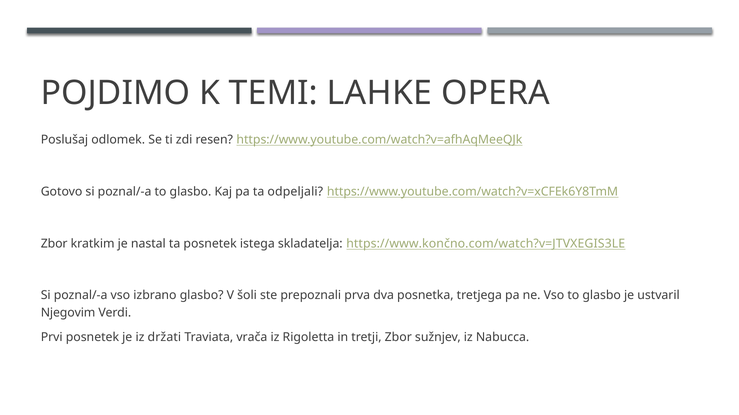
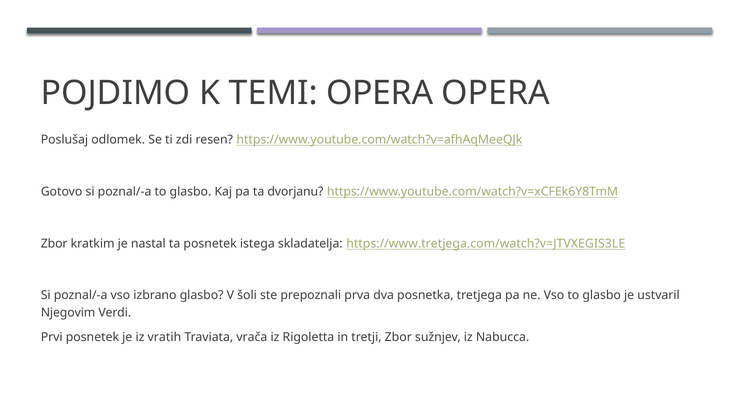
TEMI LAHKE: LAHKE -> OPERA
odpeljali: odpeljali -> dvorjanu
https://www.končno.com/watch?v=JTVXEGIS3LE: https://www.končno.com/watch?v=JTVXEGIS3LE -> https://www.tretjega.com/watch?v=JTVXEGIS3LE
držati: držati -> vratih
